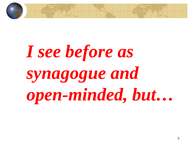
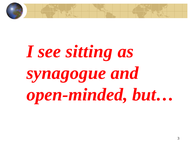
before: before -> sitting
